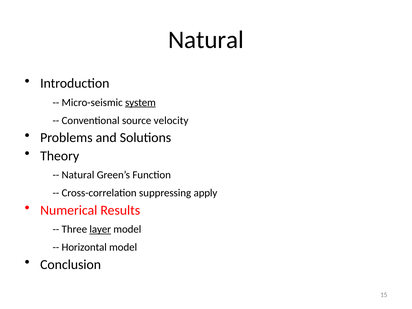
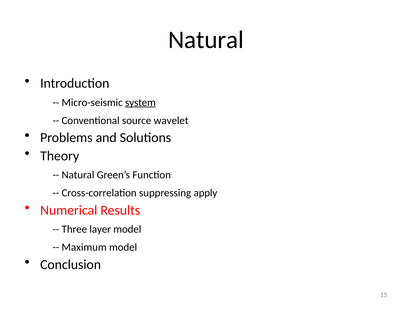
velocity: velocity -> wavelet
layer underline: present -> none
Horizontal: Horizontal -> Maximum
